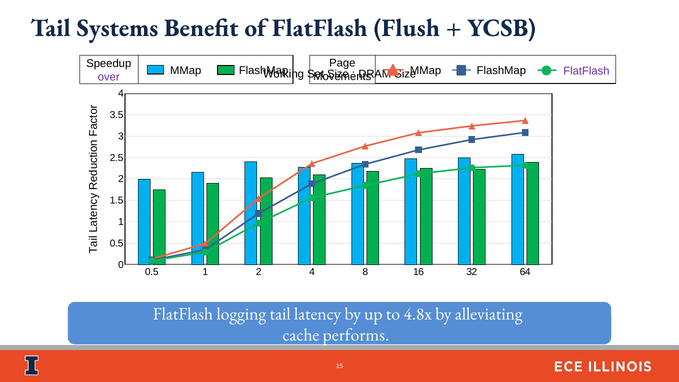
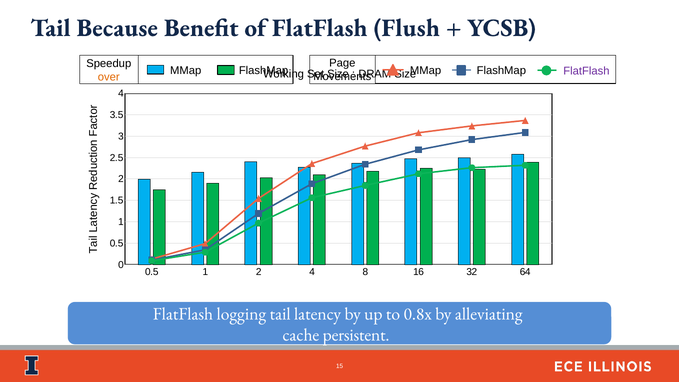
Systems: Systems -> Because
over colour: purple -> orange
4.8x: 4.8x -> 0.8x
performs: performs -> persistent
